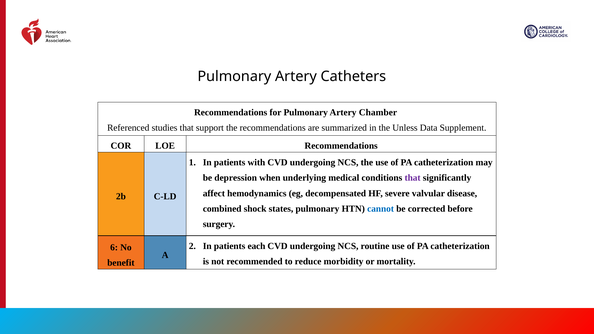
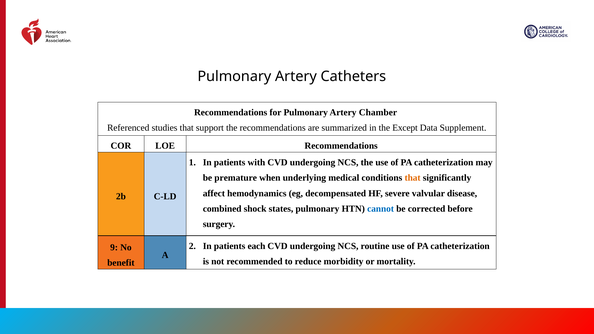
Unless: Unless -> Except
depression: depression -> premature
that at (413, 178) colour: purple -> orange
6: 6 -> 9
